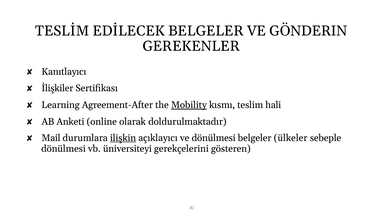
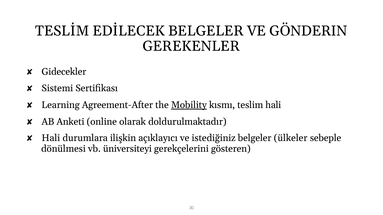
Kanıtlayıcı: Kanıtlayıcı -> Gidecekler
İlişkiler: İlişkiler -> Sistemi
Mail at (51, 138): Mail -> Hali
ilişkin underline: present -> none
ve dönülmesi: dönülmesi -> istediğiniz
